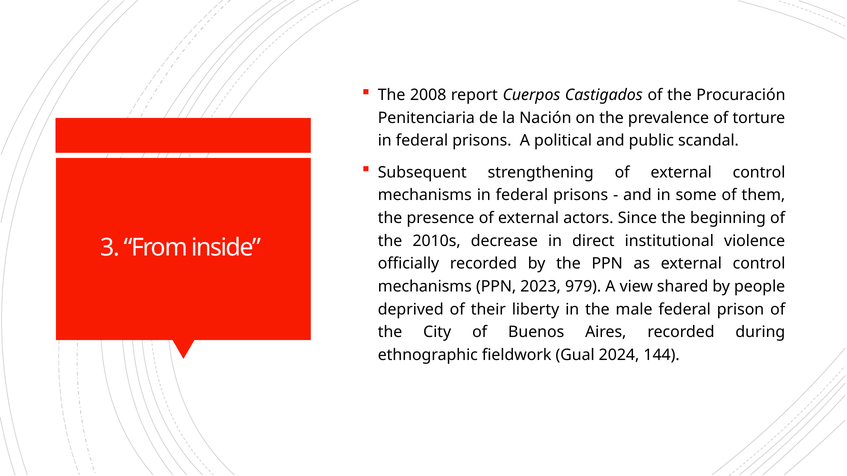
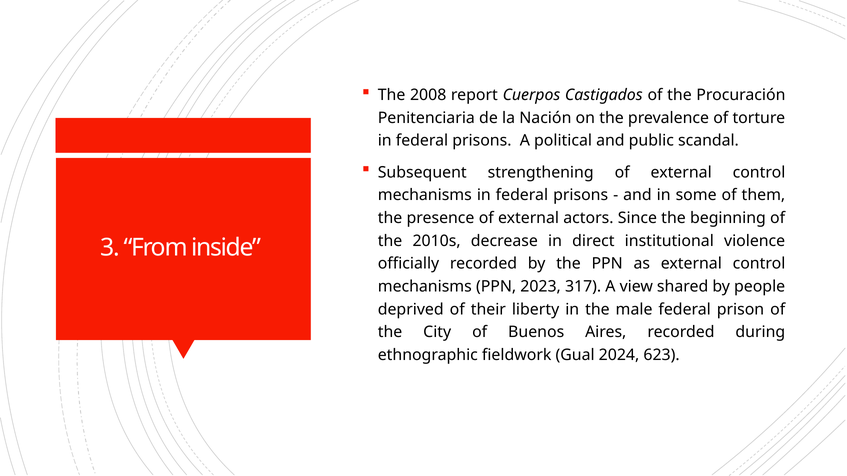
979: 979 -> 317
144: 144 -> 623
